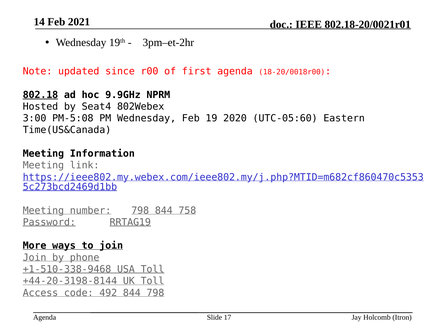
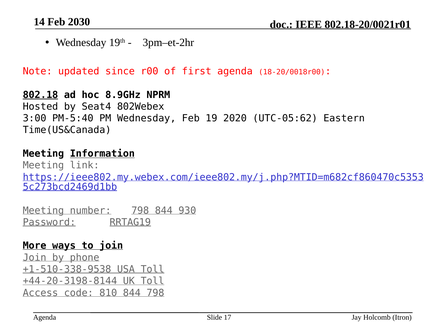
2021: 2021 -> 2030
9.9GHz: 9.9GHz -> 8.9GHz
PM-5:08: PM-5:08 -> PM-5:40
UTC-05:60: UTC-05:60 -> UTC-05:62
Information underline: none -> present
758: 758 -> 930
+1-510-338-9468: +1-510-338-9468 -> +1-510-338-9538
492: 492 -> 810
